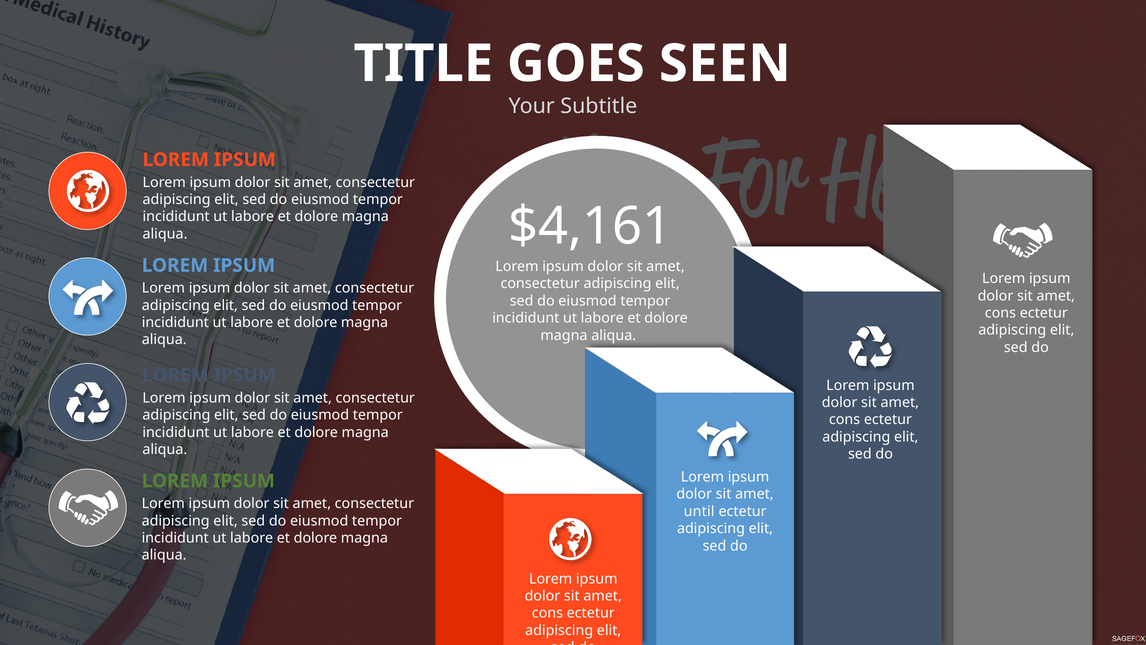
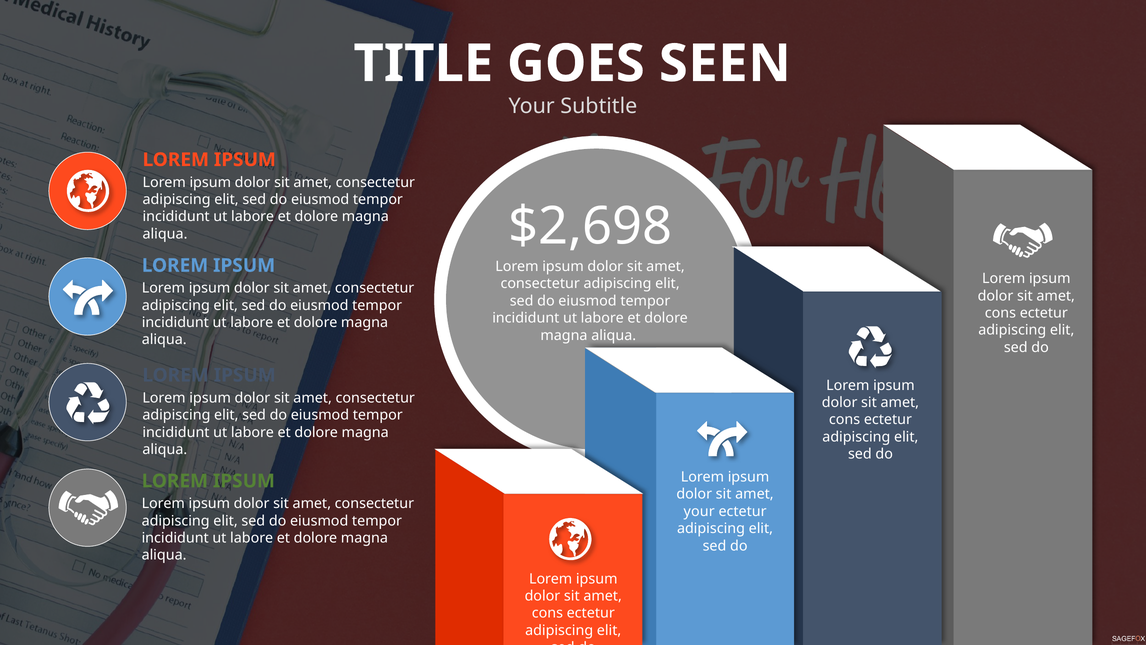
$4,161: $4,161 -> $2,698
until at (699, 511): until -> your
